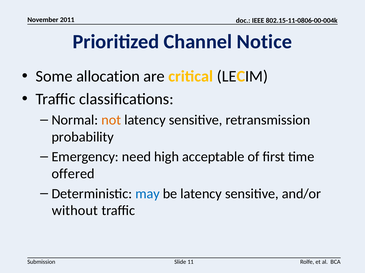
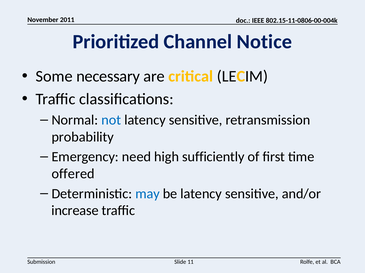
allocation: allocation -> necessary
not colour: orange -> blue
acceptable: acceptable -> sufficiently
without: without -> increase
